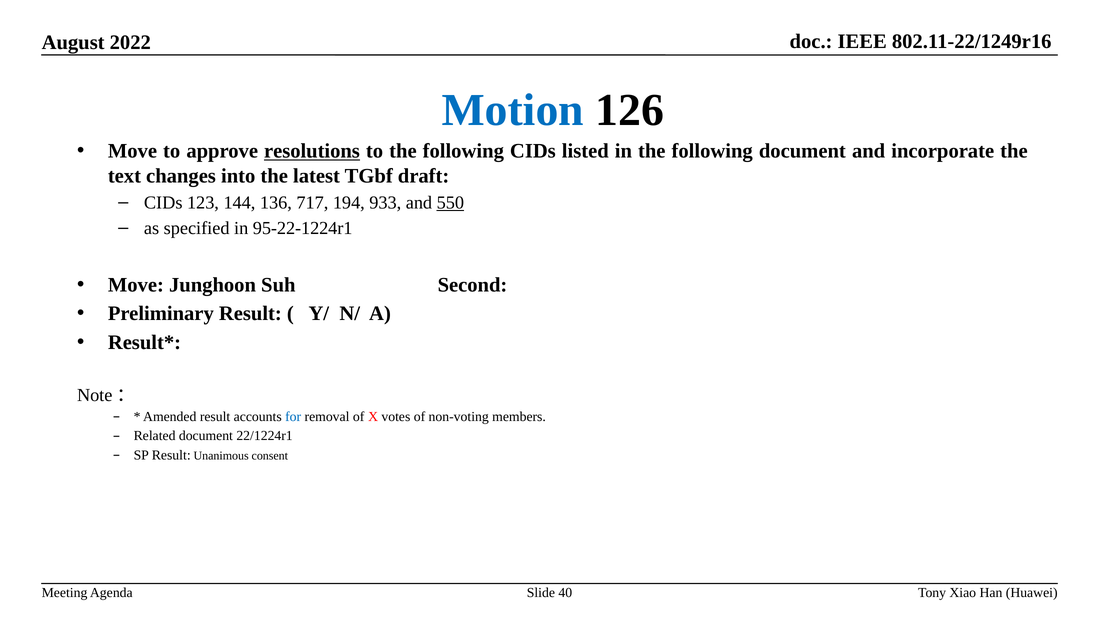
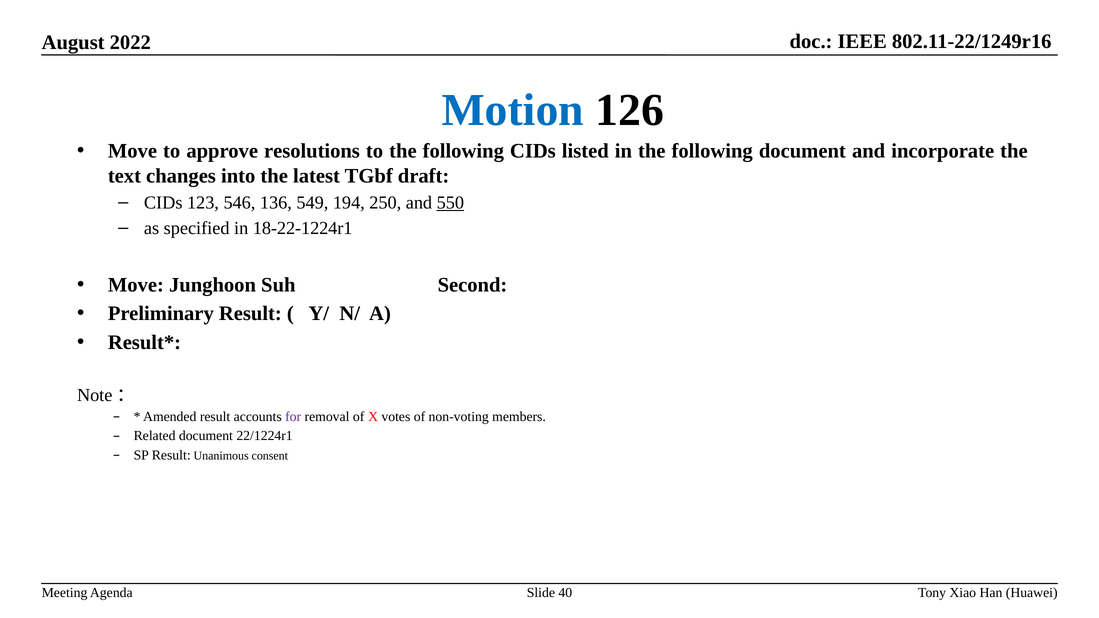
resolutions underline: present -> none
144: 144 -> 546
717: 717 -> 549
933: 933 -> 250
95-22-1224r1: 95-22-1224r1 -> 18-22-1224r1
for colour: blue -> purple
